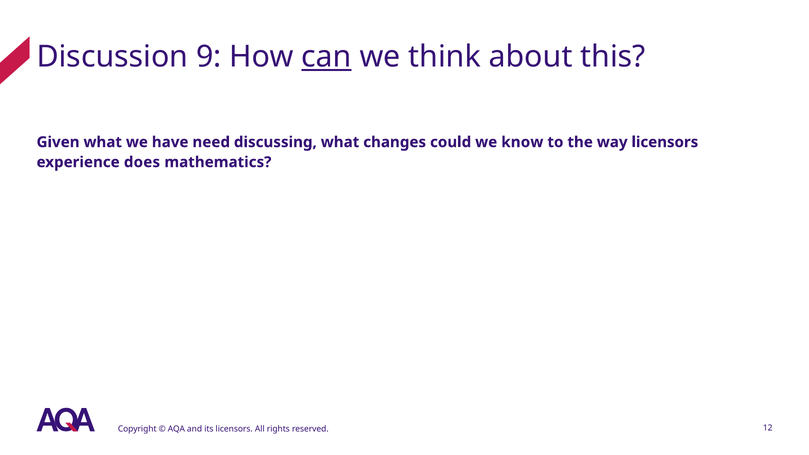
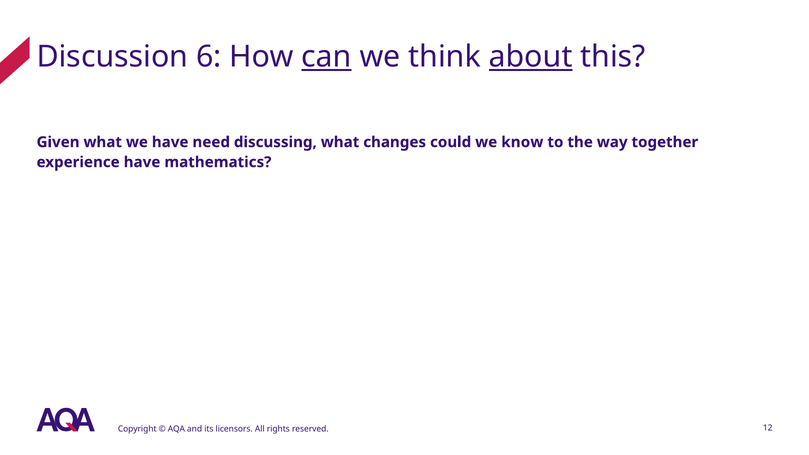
9: 9 -> 6
about underline: none -> present
way licensors: licensors -> together
experience does: does -> have
